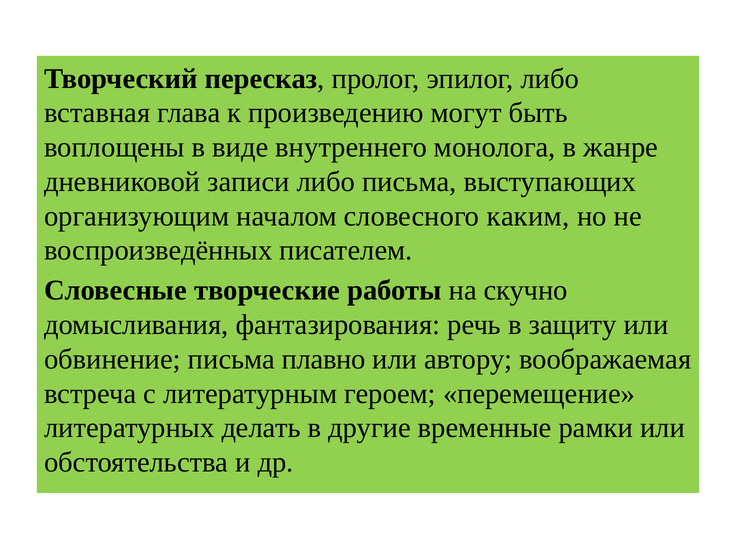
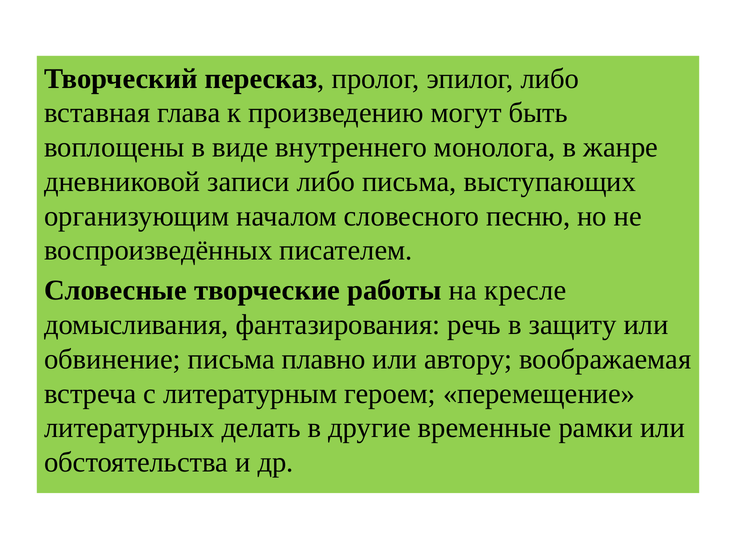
каким: каким -> песню
скучно: скучно -> кресле
